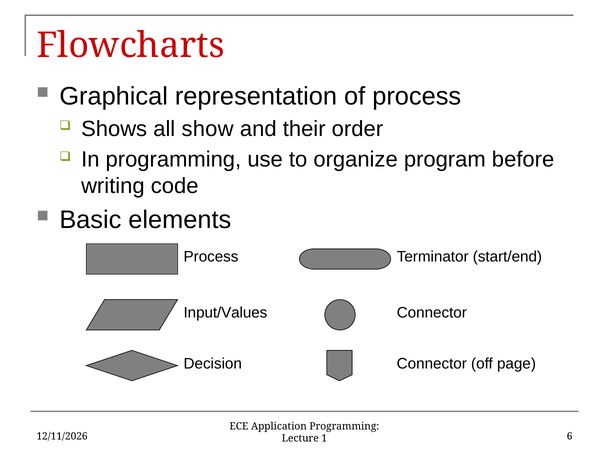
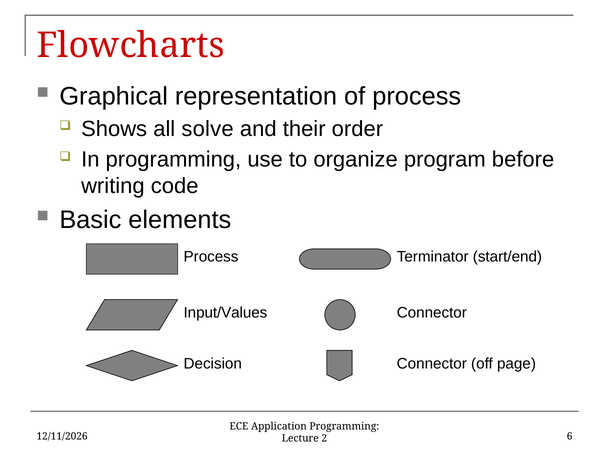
show: show -> solve
1: 1 -> 2
